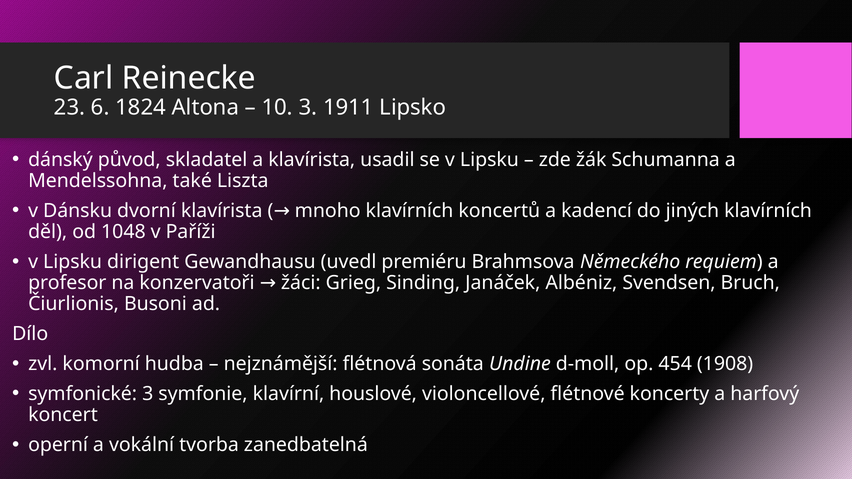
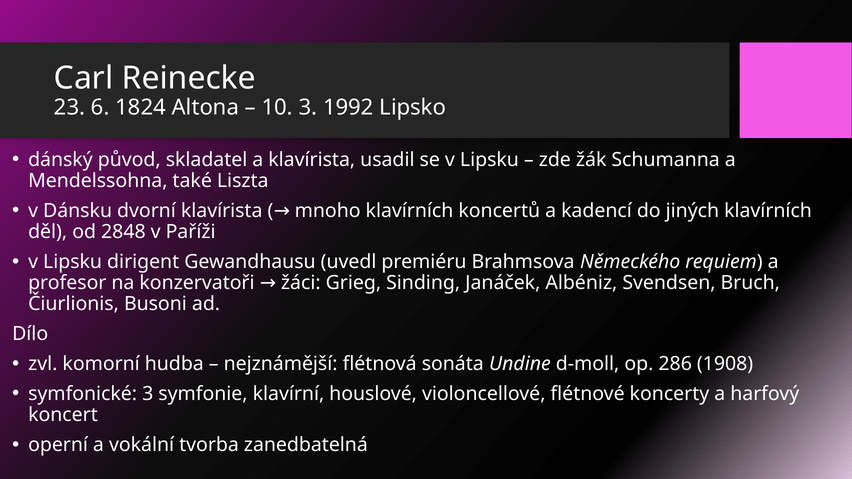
1911: 1911 -> 1992
1048: 1048 -> 2848
454: 454 -> 286
